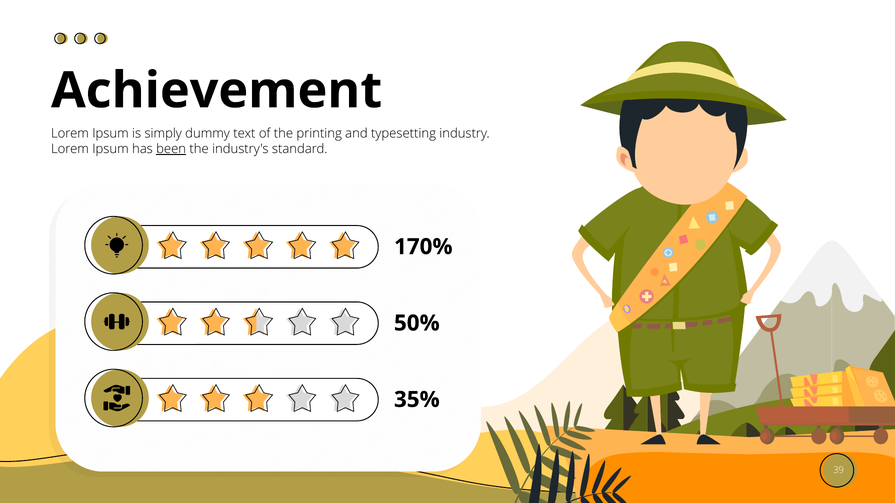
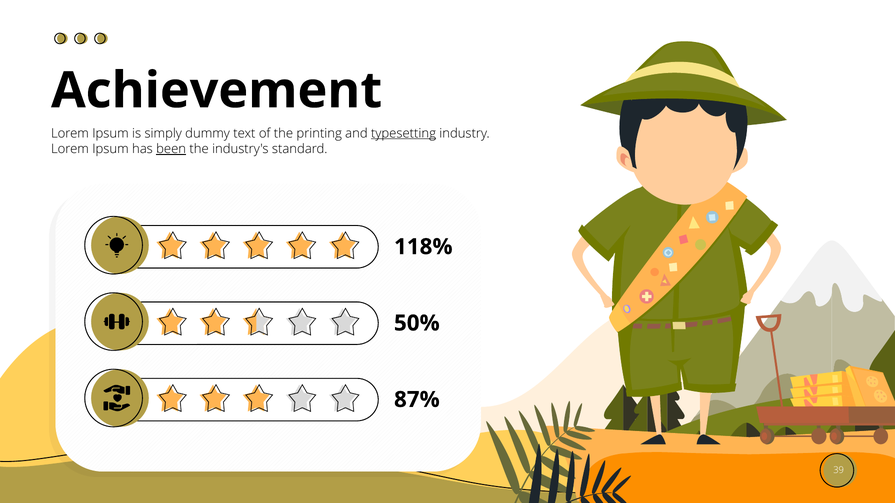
typesetting underline: none -> present
170%: 170% -> 118%
35%: 35% -> 87%
